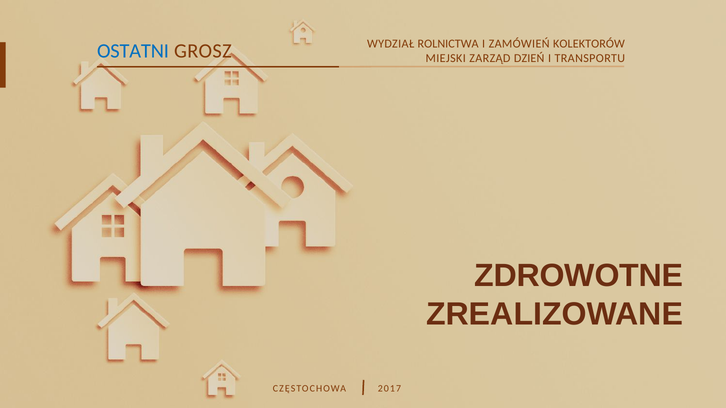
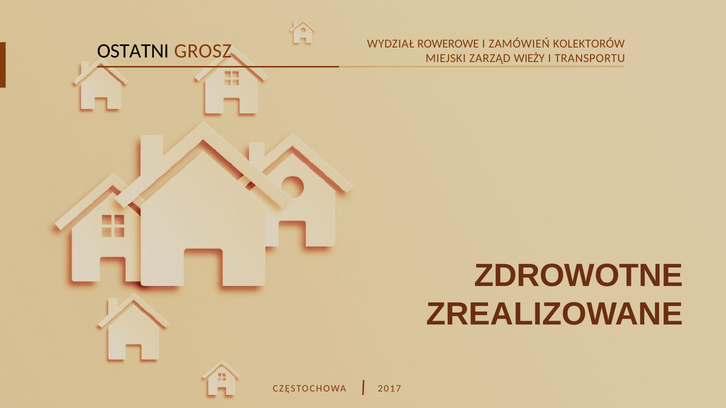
ROLNICTWA: ROLNICTWA -> ROWEROWE
OSTATNI colour: blue -> black
DZIEŃ: DZIEŃ -> WIEŻY
